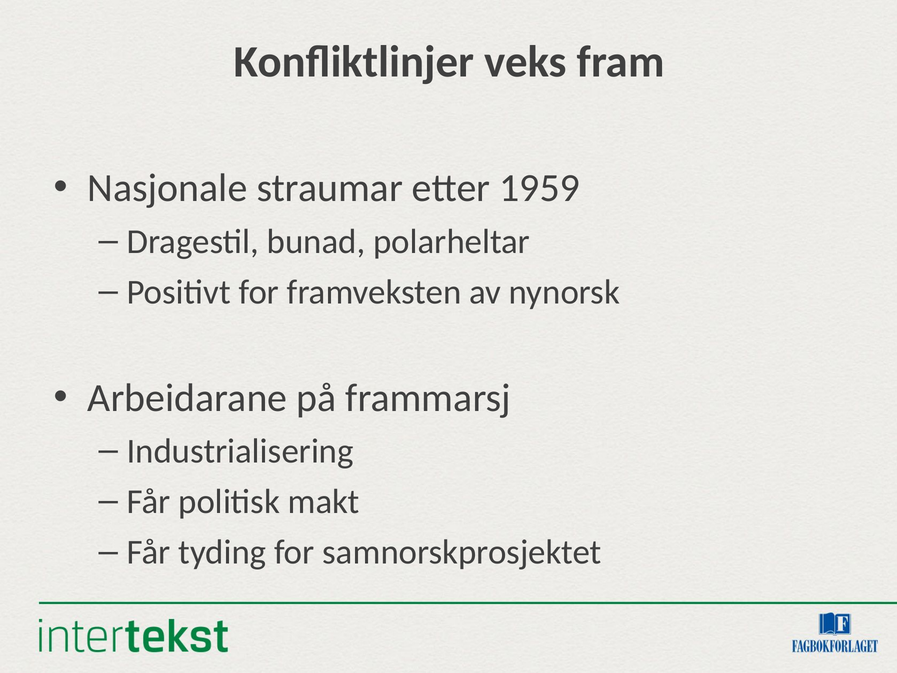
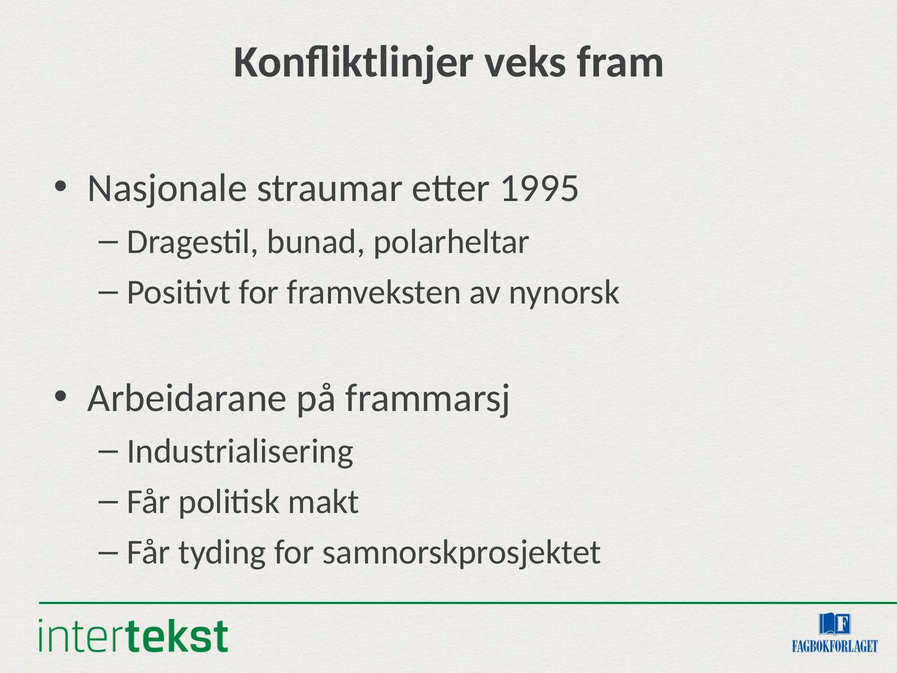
1959: 1959 -> 1995
